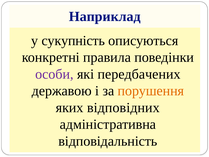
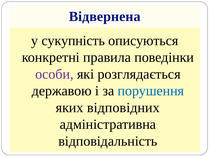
Наприклад: Наприклад -> Відвернена
передбачених: передбачених -> розглядається
порушення colour: orange -> blue
